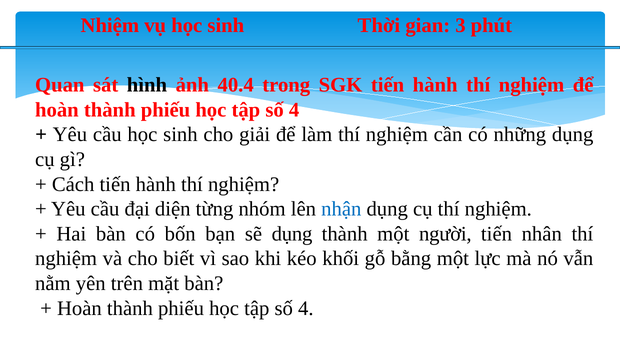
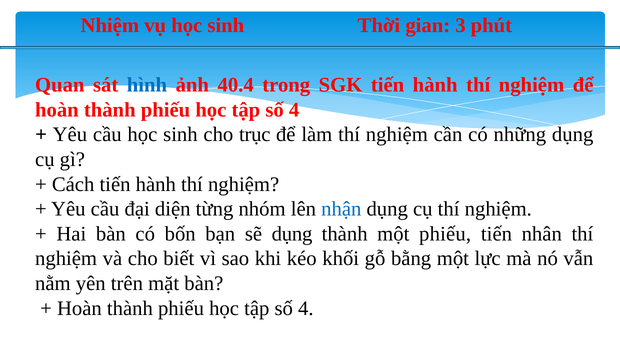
hình colour: black -> blue
giải: giải -> trục
một người: người -> phiếu
